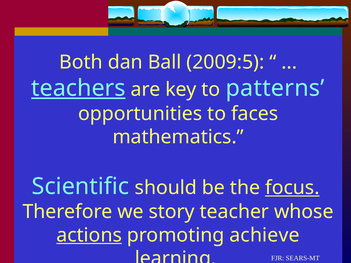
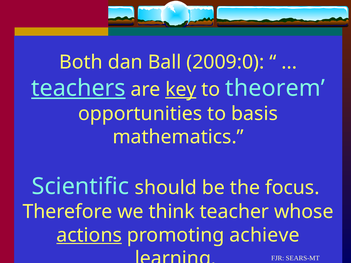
2009:5: 2009:5 -> 2009:0
key underline: none -> present
patterns: patterns -> theorem
faces: faces -> basis
focus underline: present -> none
story: story -> think
